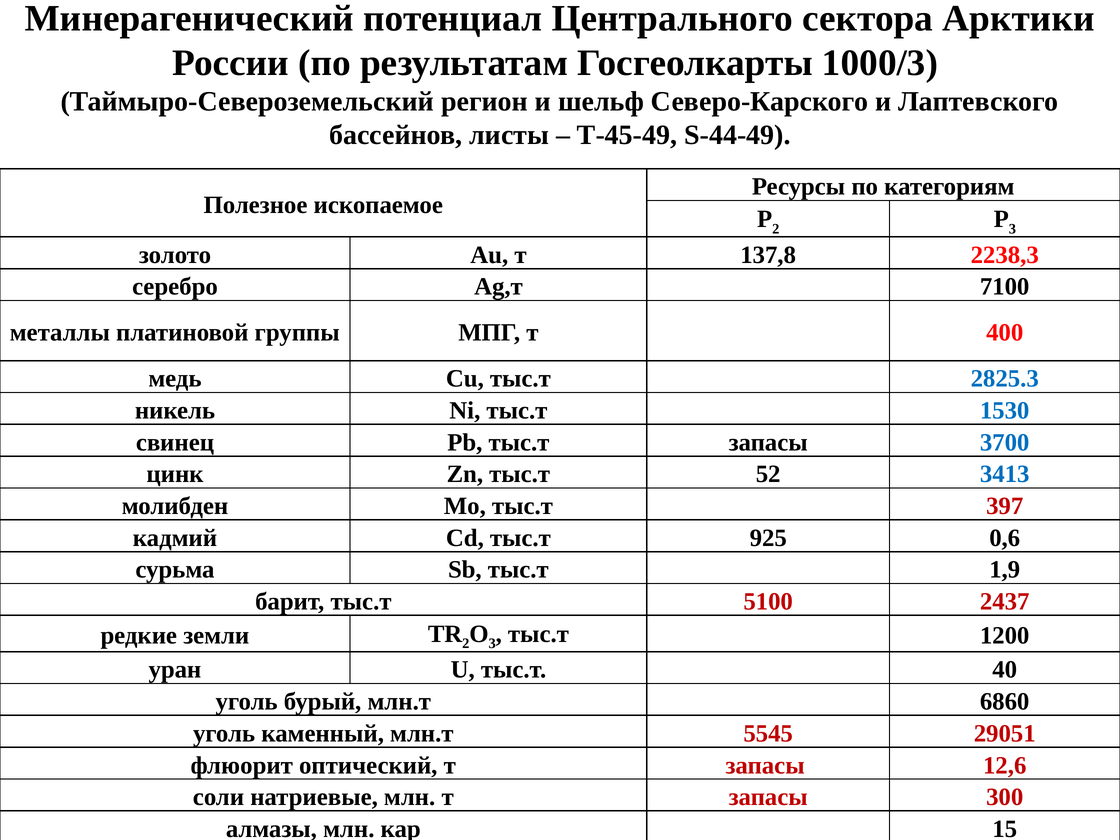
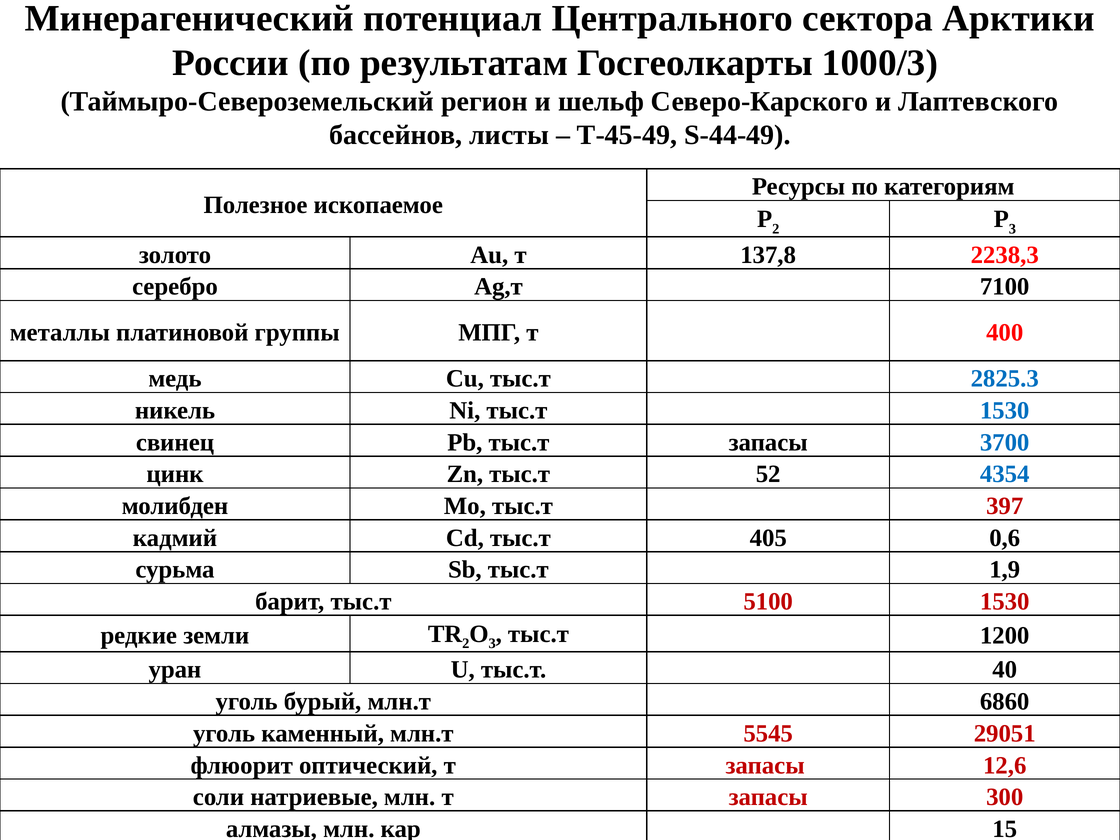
3413: 3413 -> 4354
925: 925 -> 405
5100 2437: 2437 -> 1530
